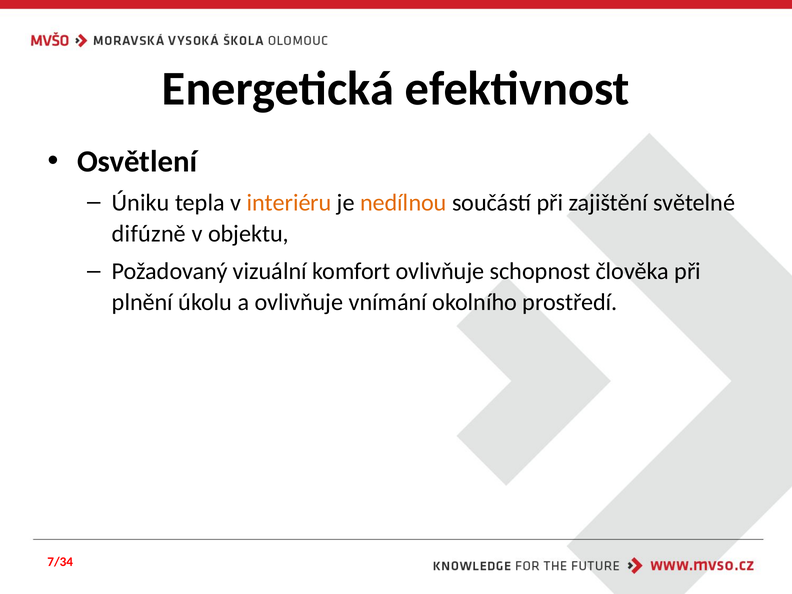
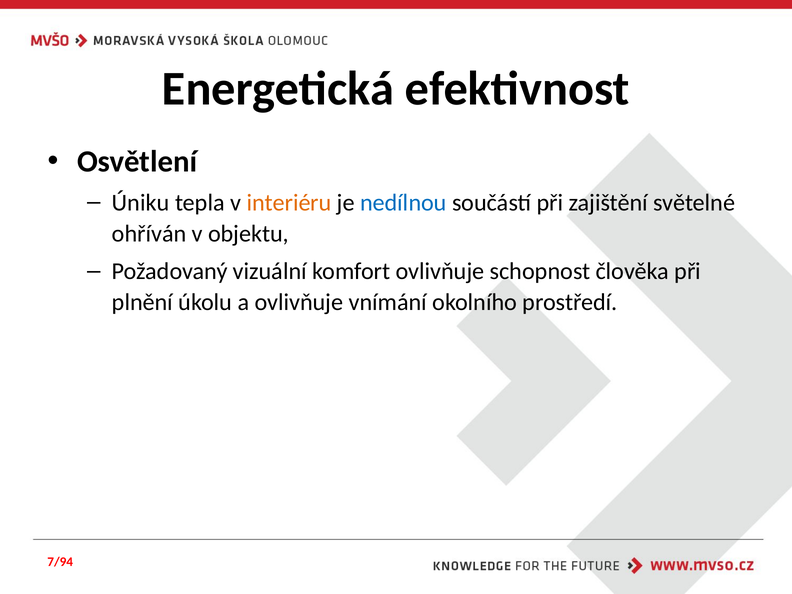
nedílnou colour: orange -> blue
difúzně: difúzně -> ohříván
7/34: 7/34 -> 7/94
